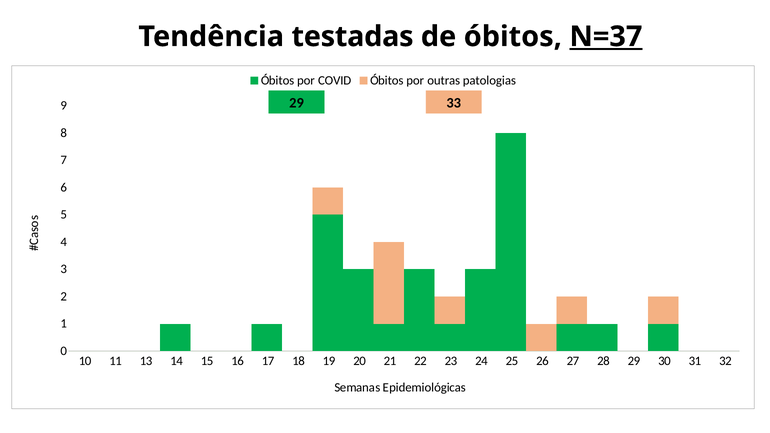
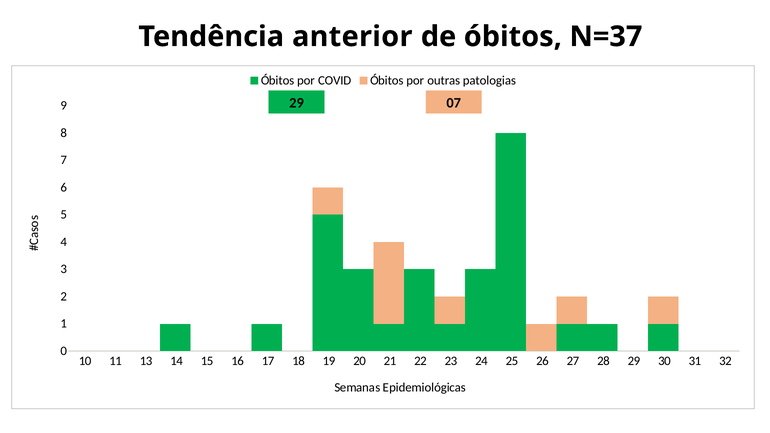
testadas: testadas -> anterior
N=37 underline: present -> none
33: 33 -> 07
